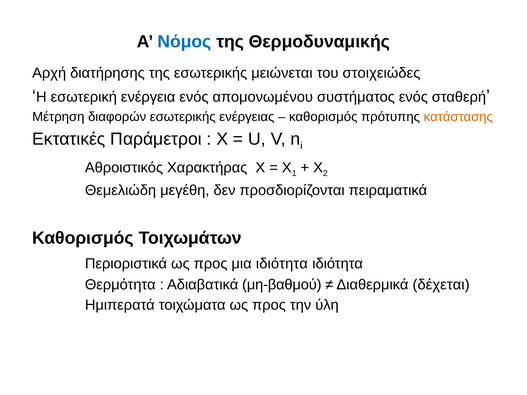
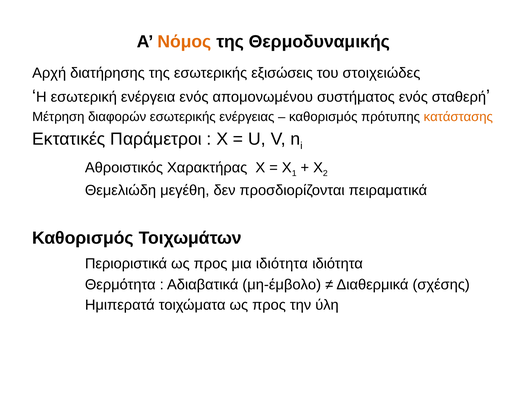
Νόμος colour: blue -> orange
μειώνεται: μειώνεται -> εξισώσεις
μη-βαθμού: μη-βαθμού -> μη-έμβολο
δέχεται: δέχεται -> σχέσης
